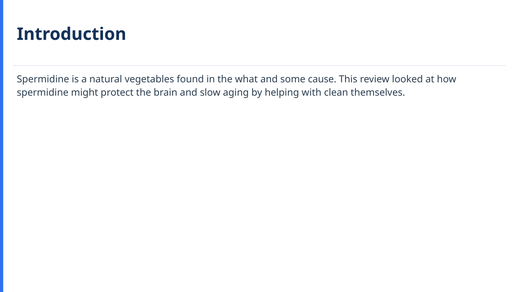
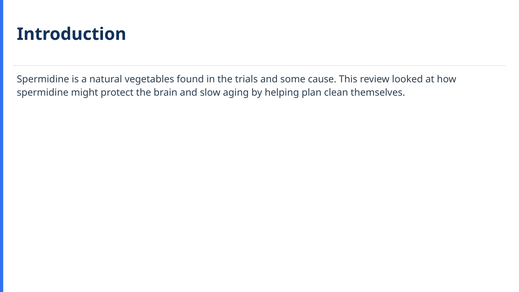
what: what -> trials
with: with -> plan
